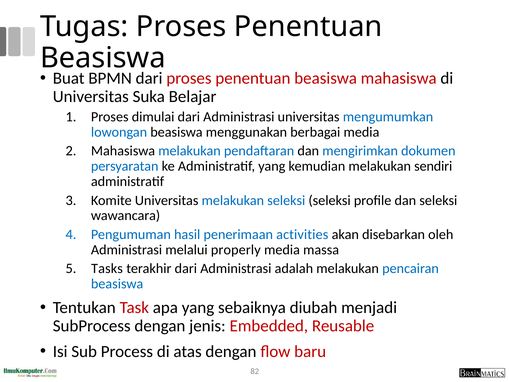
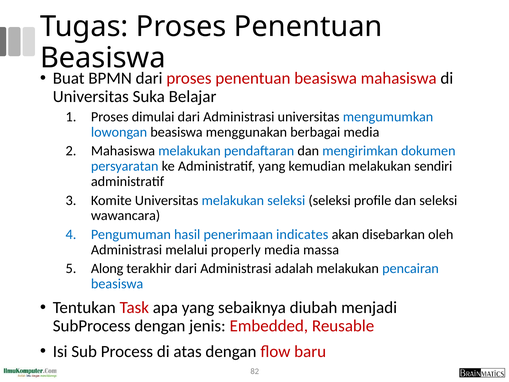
activities: activities -> indicates
Tasks: Tasks -> Along
